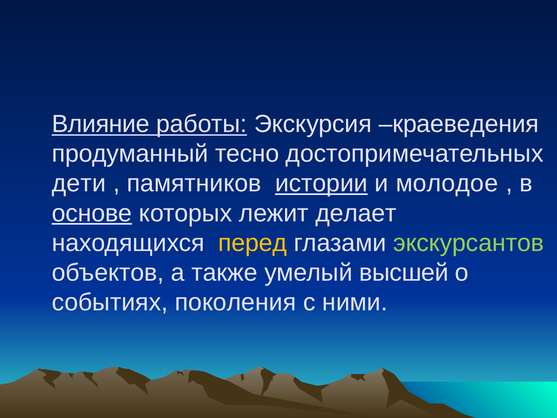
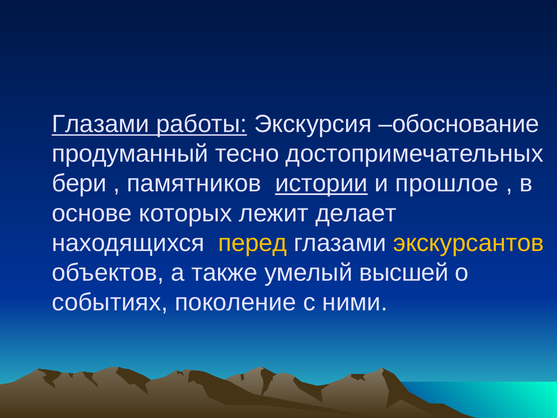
Влияние at (101, 124): Влияние -> Глазами
краеведения: краеведения -> обоснование
дети: дети -> бери
молодое: молодое -> прошлое
основе underline: present -> none
экскурсантов colour: light green -> yellow
поколения: поколения -> поколение
